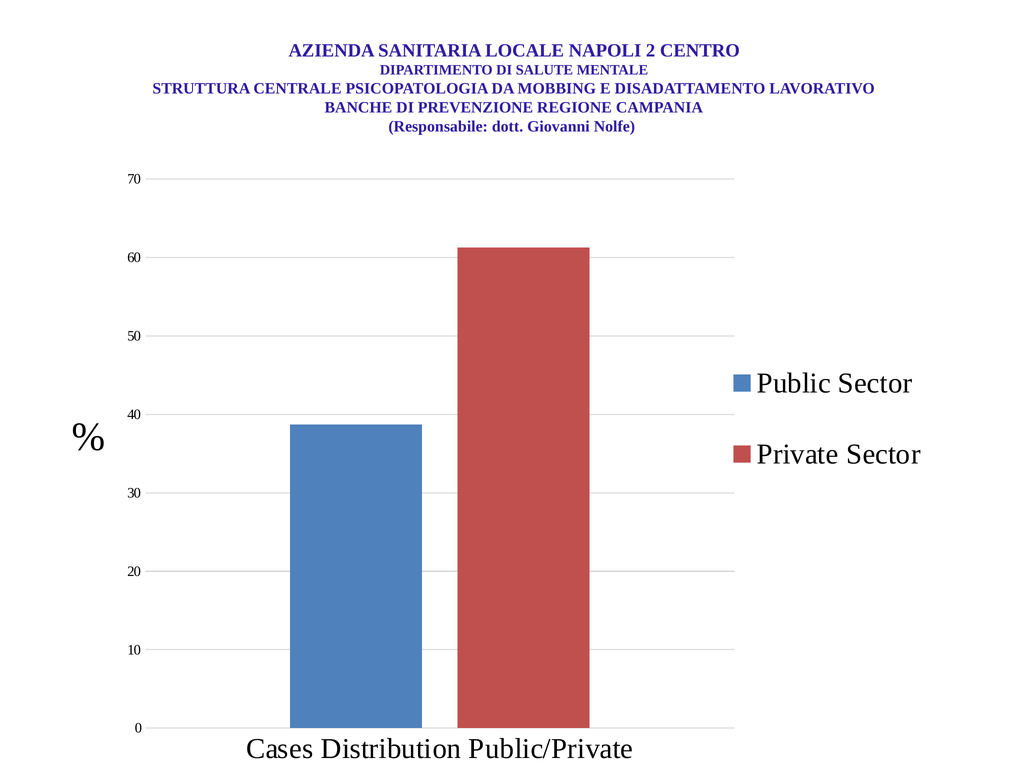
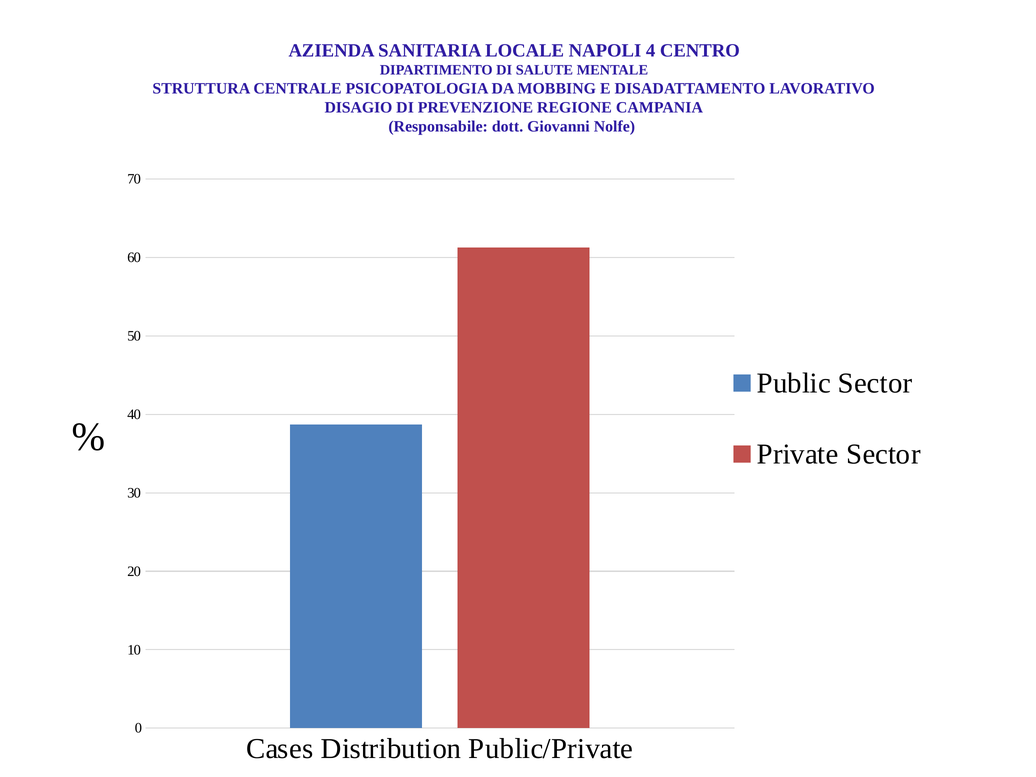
2: 2 -> 4
BANCHE: BANCHE -> DISAGIO
